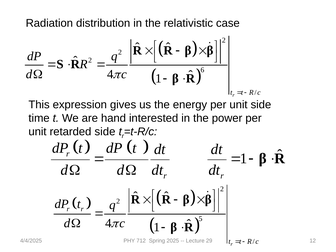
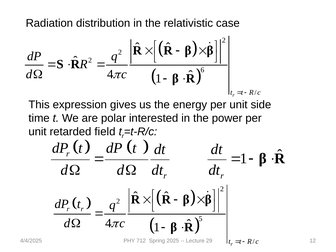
hand: hand -> polar
retarded side: side -> field
